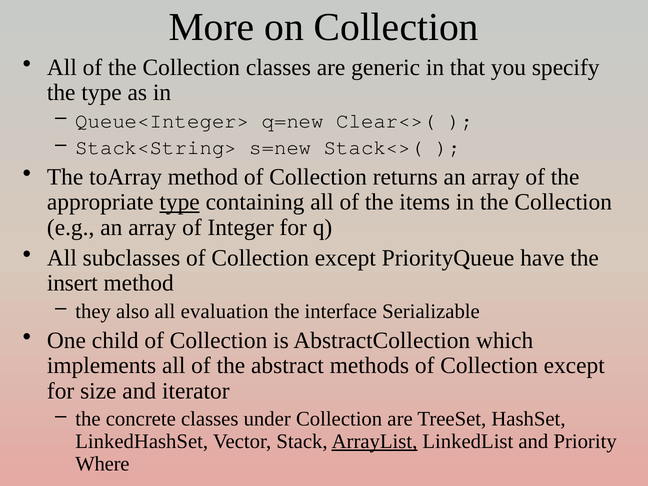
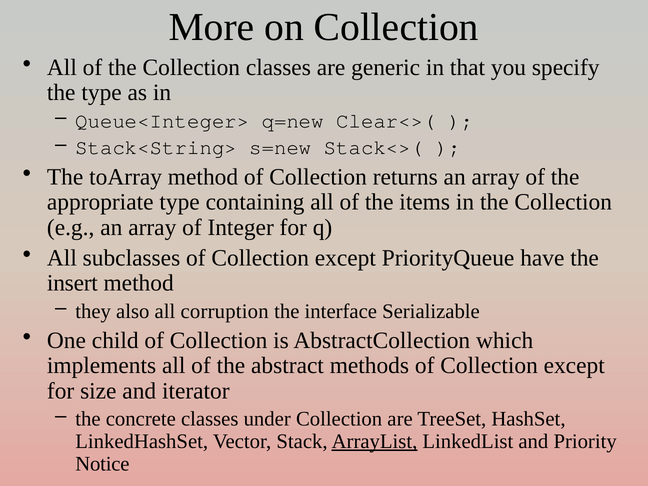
type at (180, 202) underline: present -> none
evaluation: evaluation -> corruption
Where: Where -> Notice
